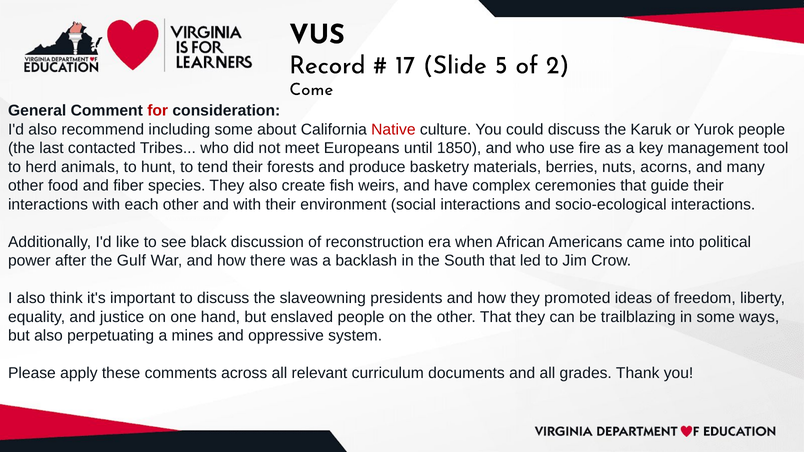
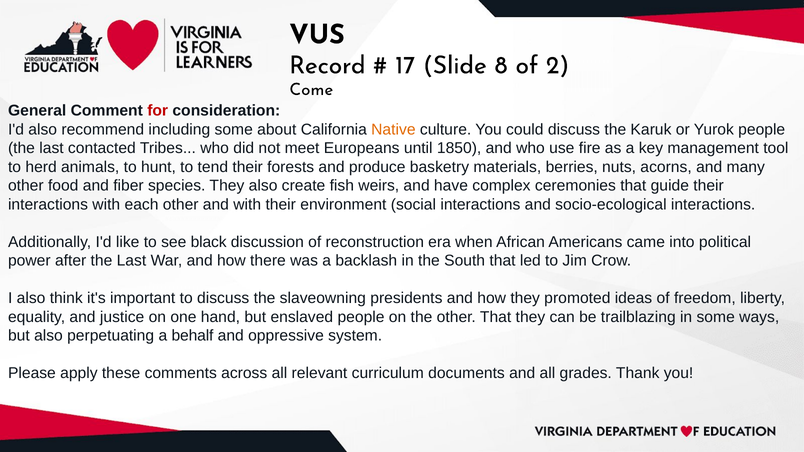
5: 5 -> 8
Native colour: red -> orange
after the Gulf: Gulf -> Last
mines: mines -> behalf
